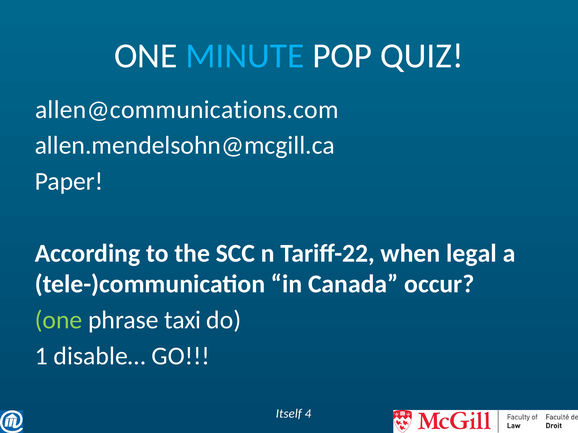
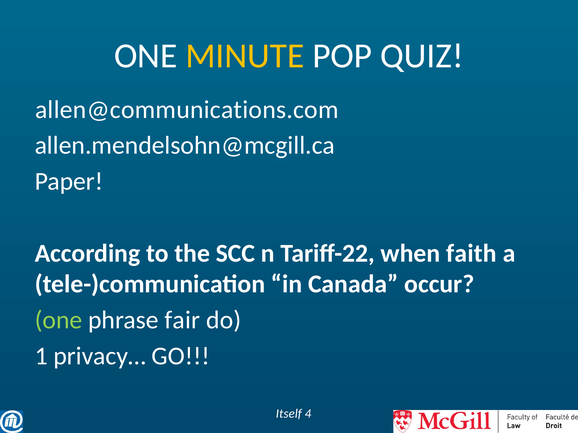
MINUTE colour: light blue -> yellow
legal: legal -> faith
taxi: taxi -> fair
disable…: disable… -> privacy…
